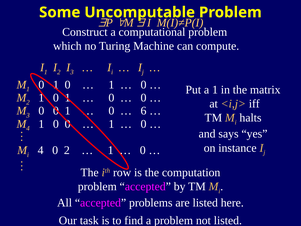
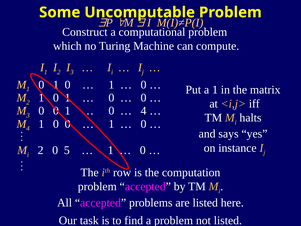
6 at (143, 111): 6 -> 4
4 at (41, 150): 4 -> 2
0 2: 2 -> 5
